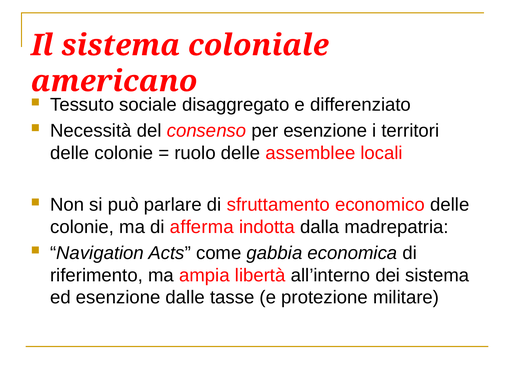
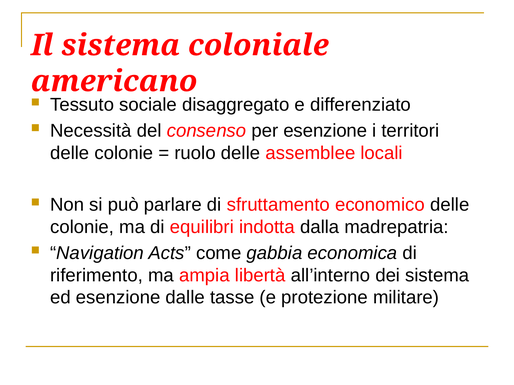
afferma: afferma -> equilibri
